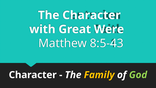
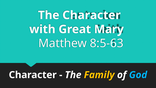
Were: Were -> Mary
8:5-43: 8:5-43 -> 8:5-63
God colour: light green -> light blue
